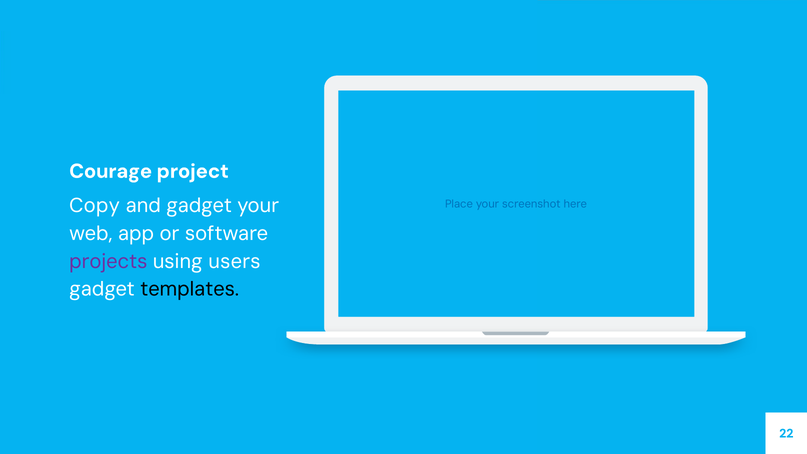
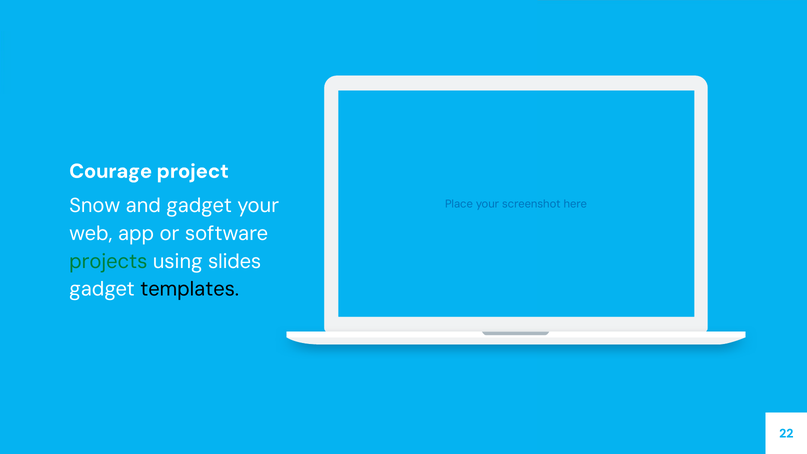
Copy: Copy -> Snow
projects colour: purple -> green
users: users -> slides
